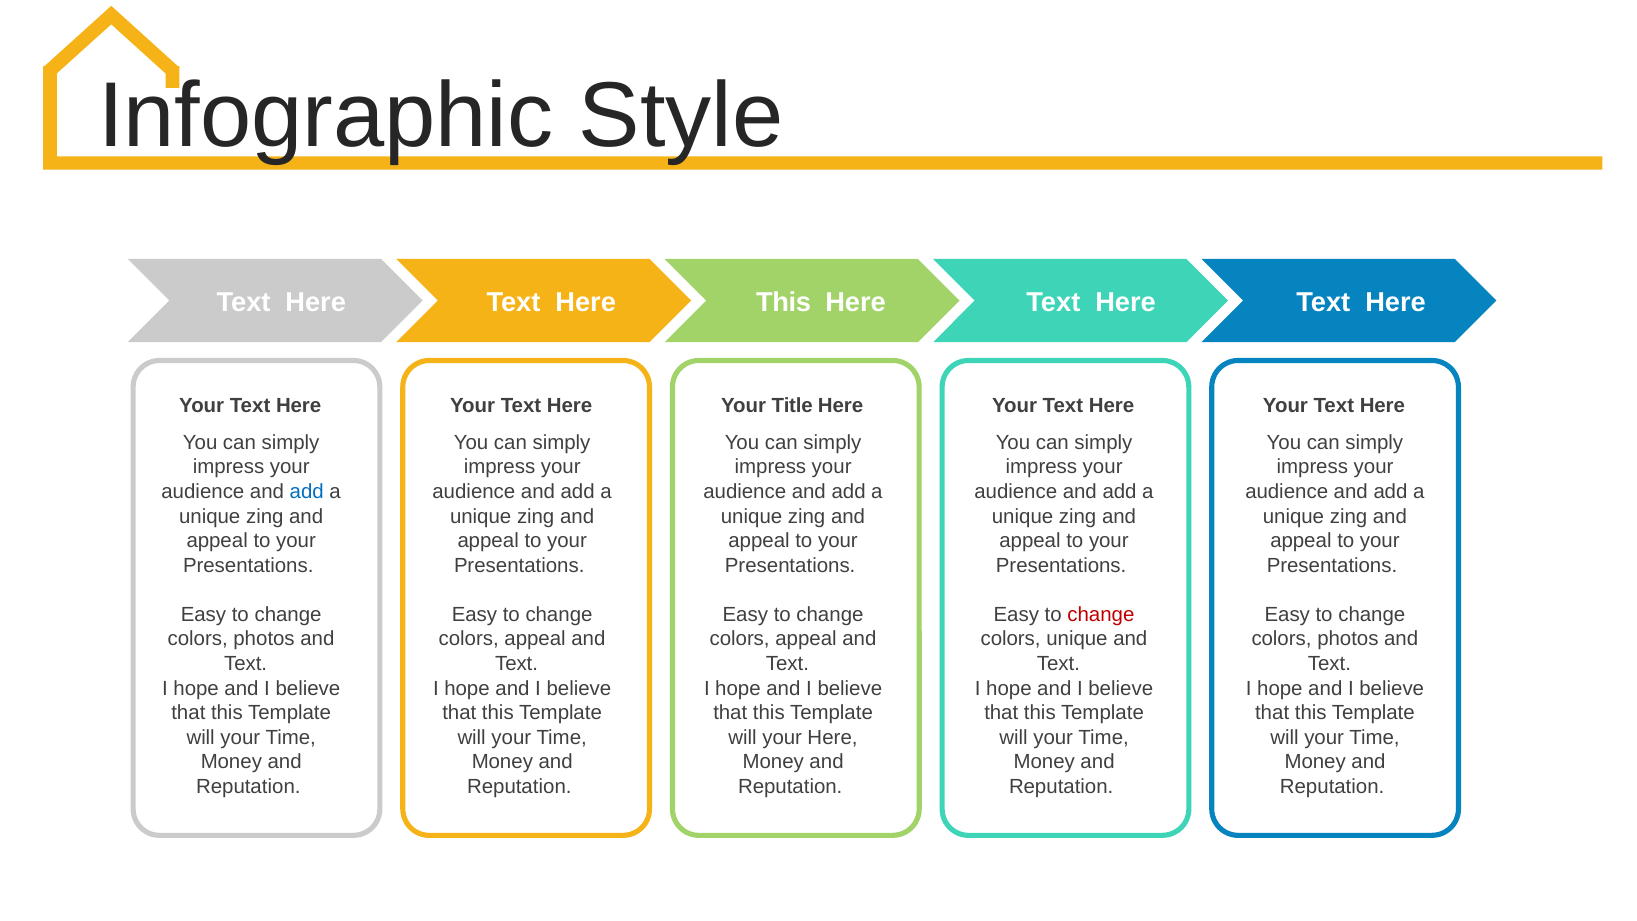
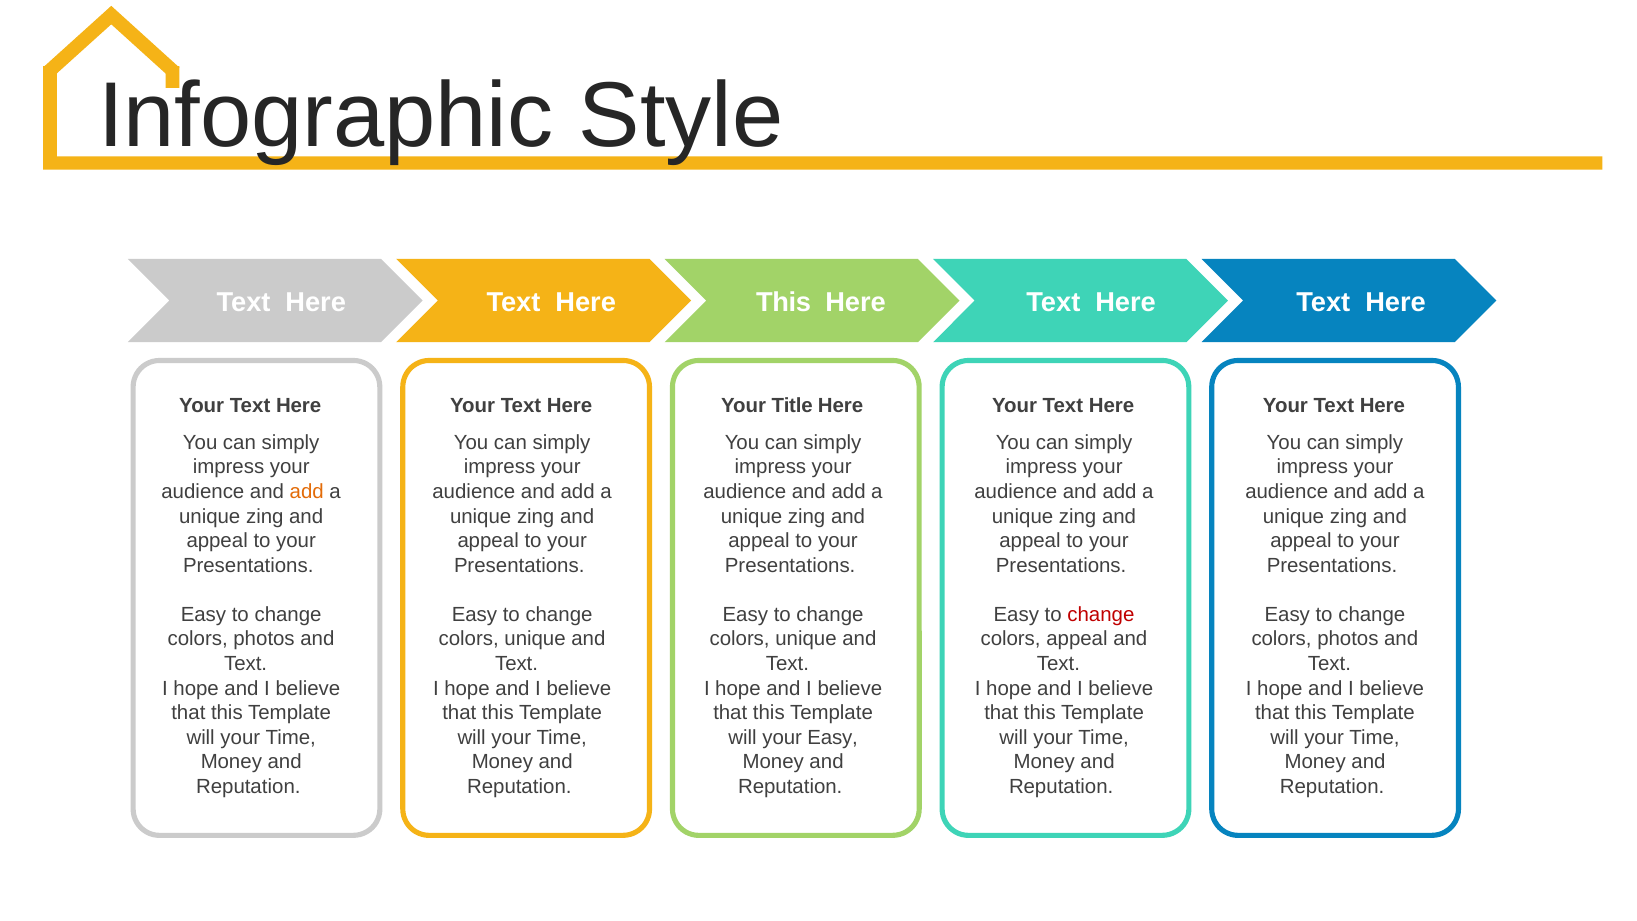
add at (307, 492) colour: blue -> orange
appeal at (535, 639): appeal -> unique
appeal at (806, 639): appeal -> unique
colors unique: unique -> appeal
your Here: Here -> Easy
